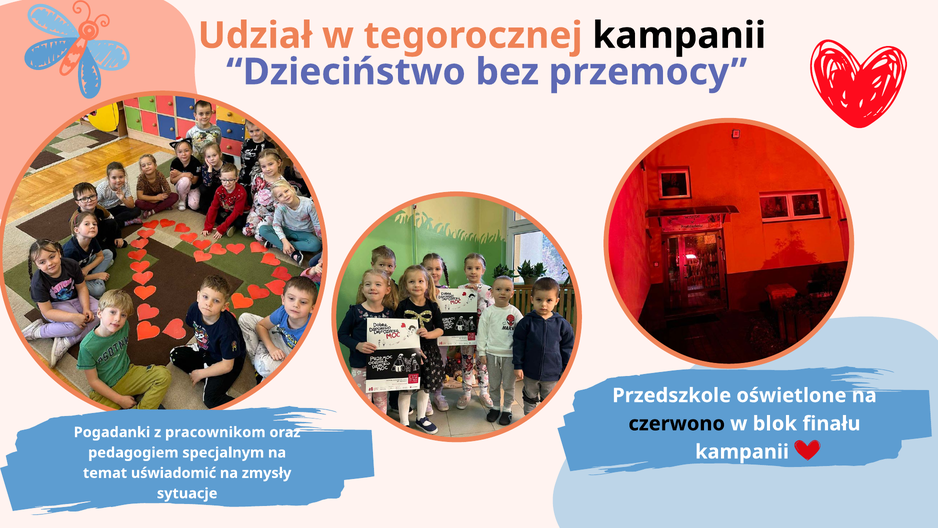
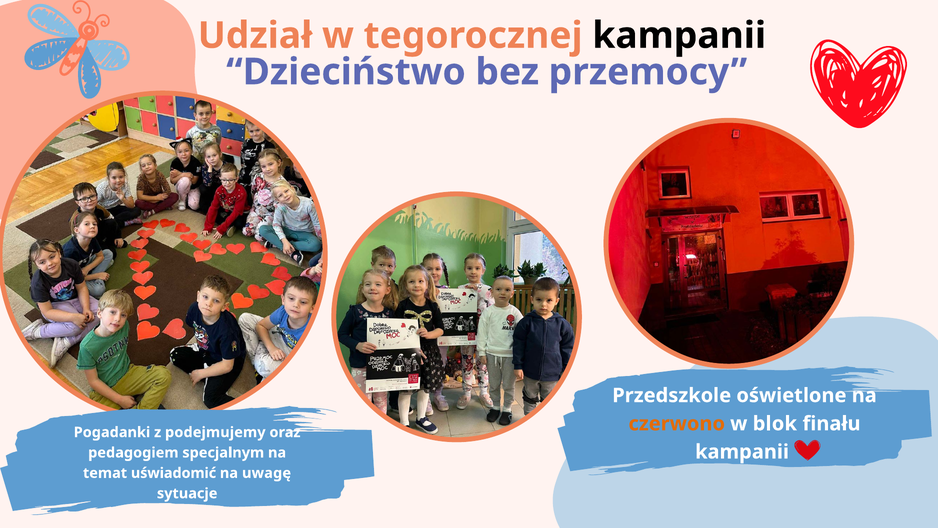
czerwono colour: black -> orange
pracownikom: pracownikom -> podejmujemy
zmysły: zmysły -> uwagę
